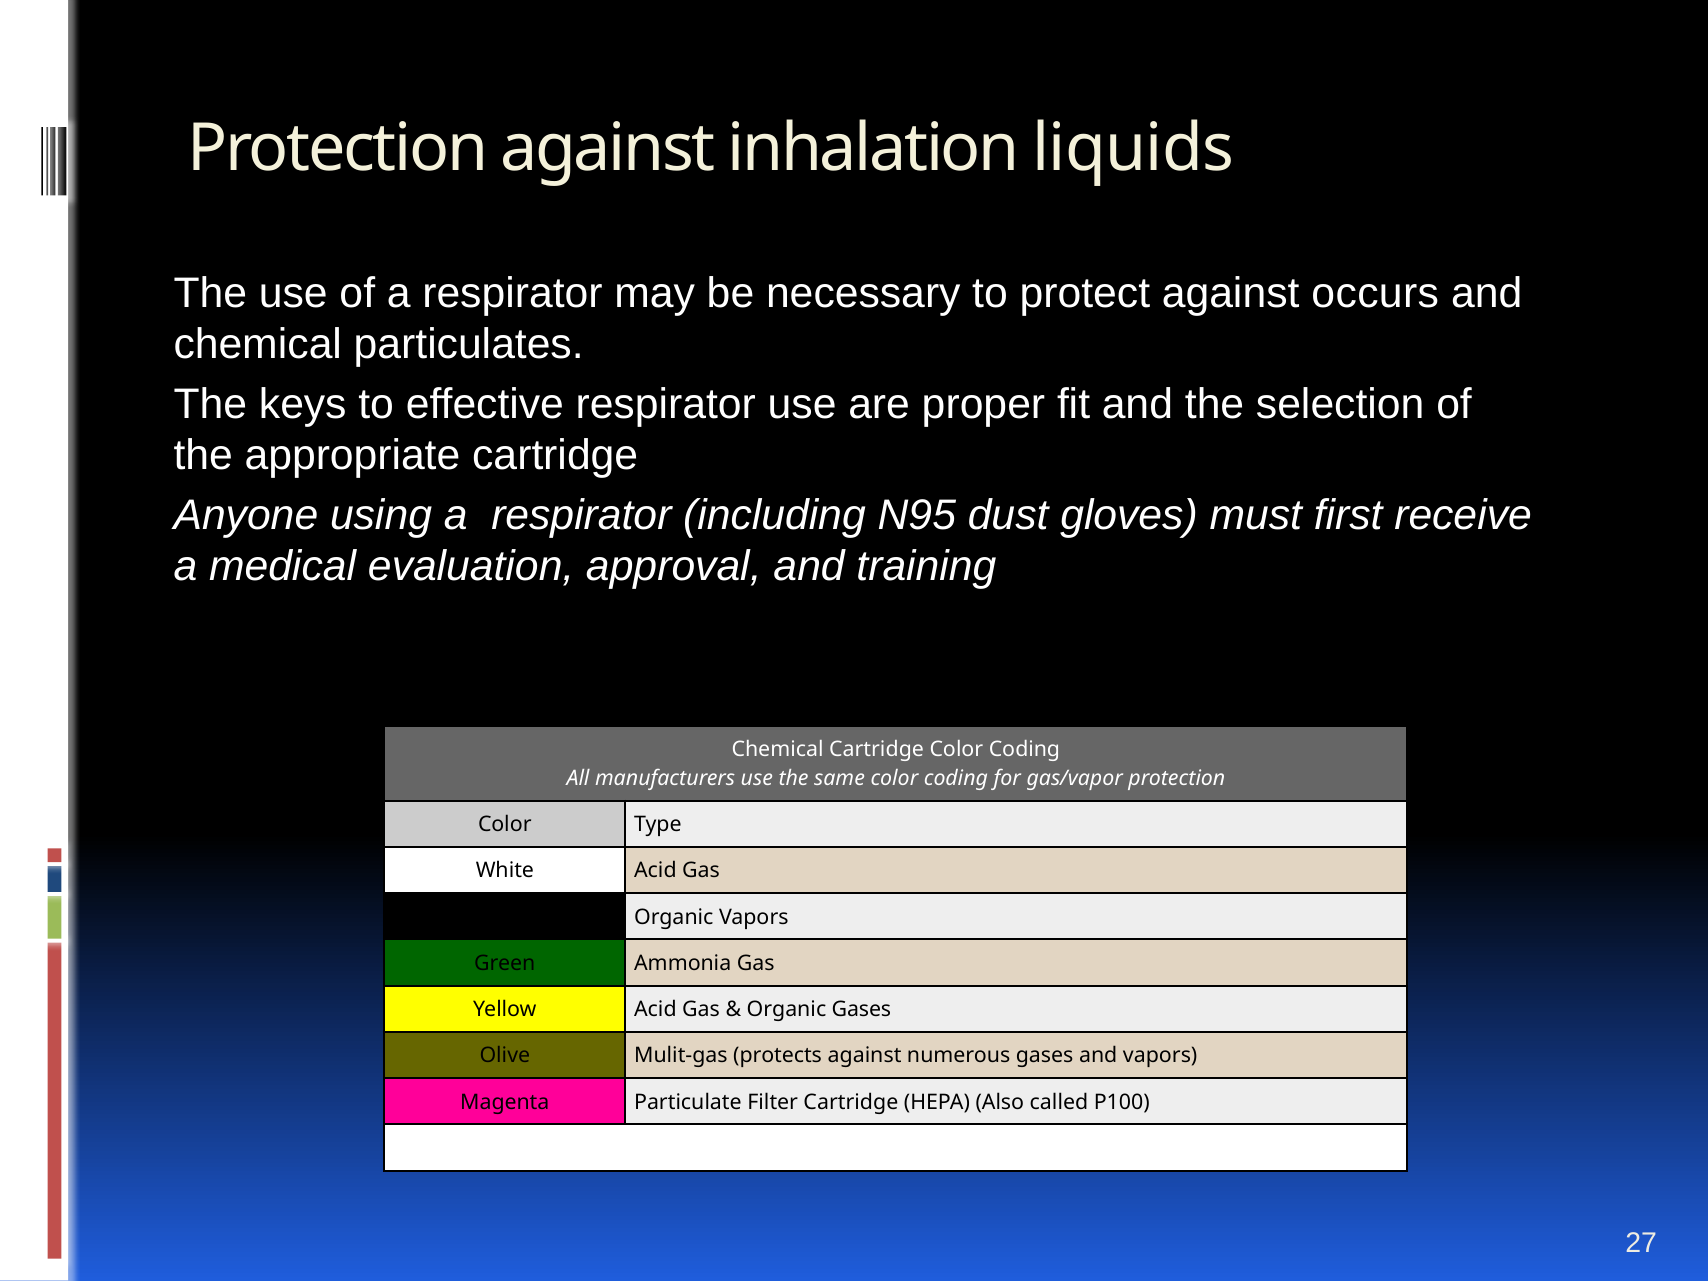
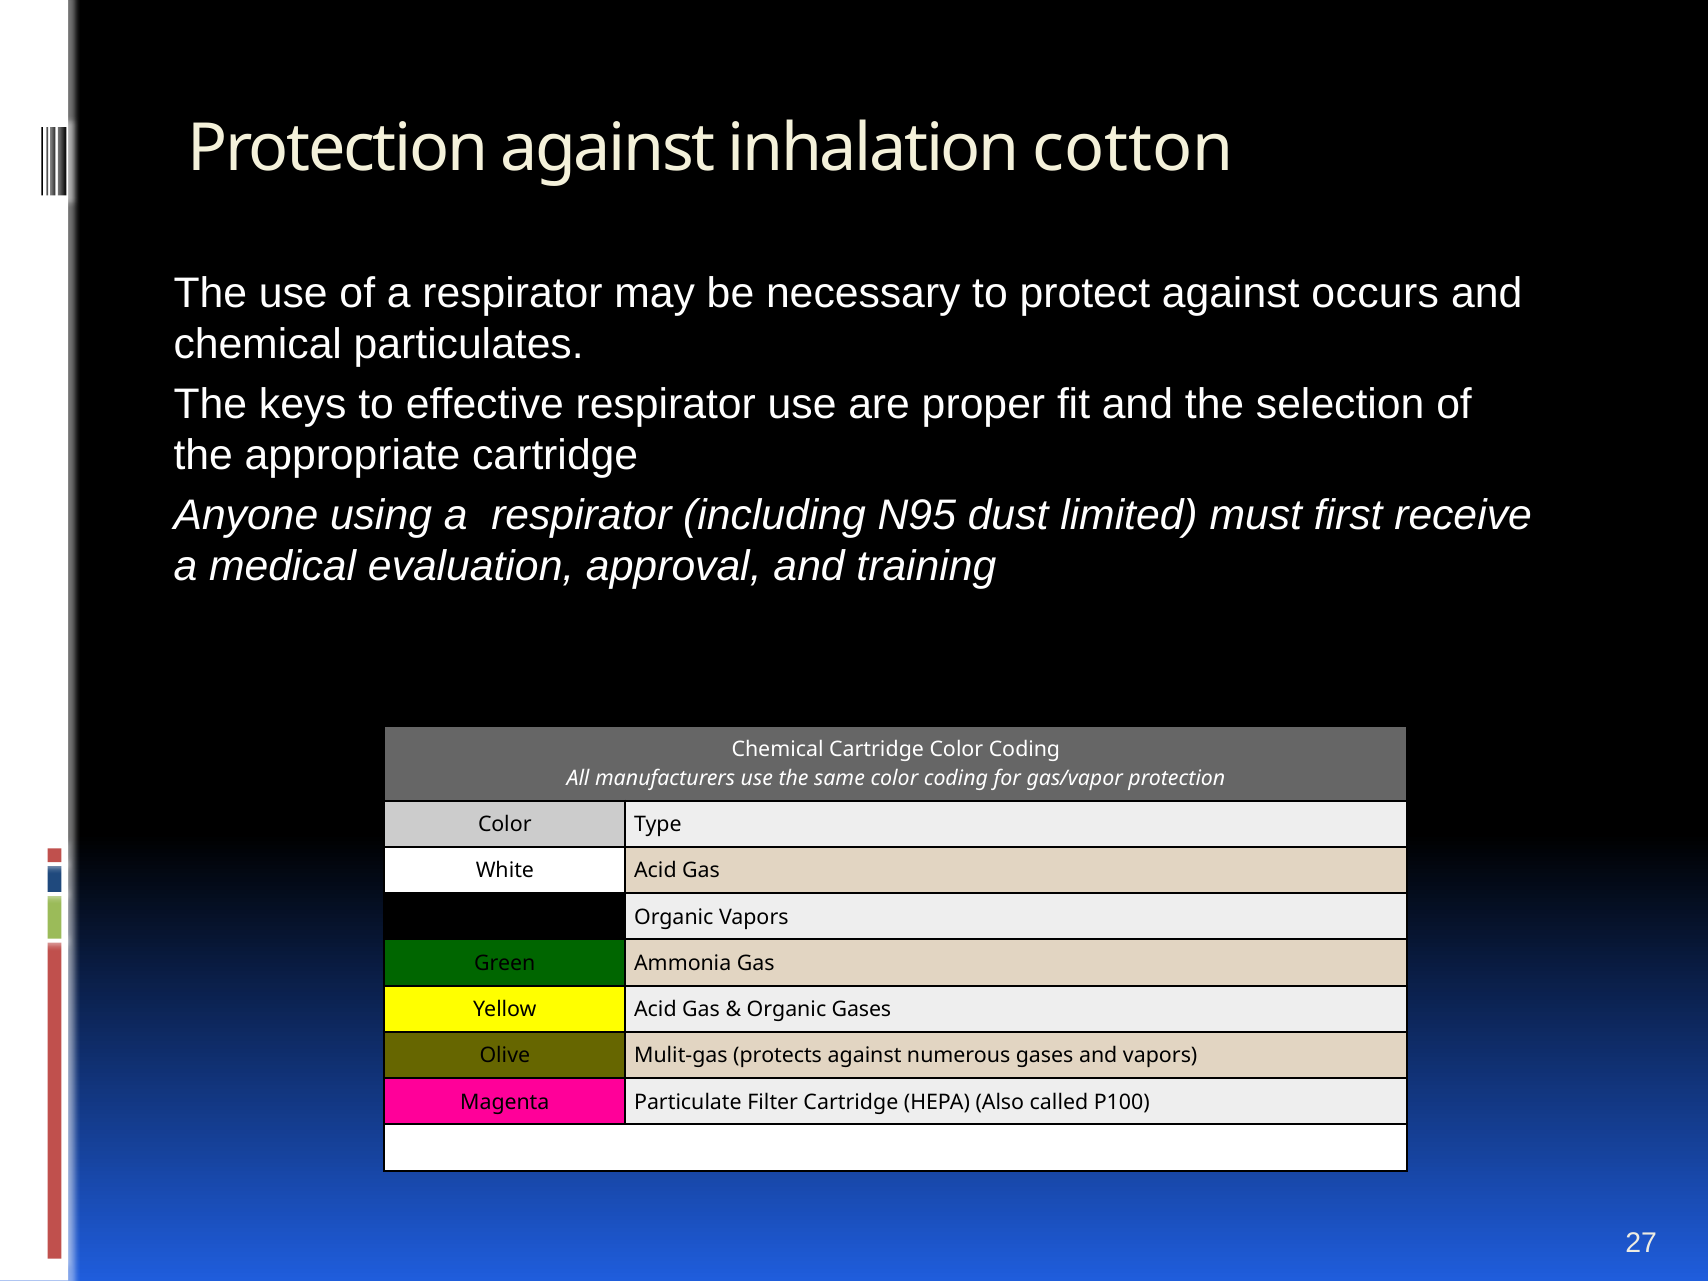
liquids: liquids -> cotton
gloves: gloves -> limited
